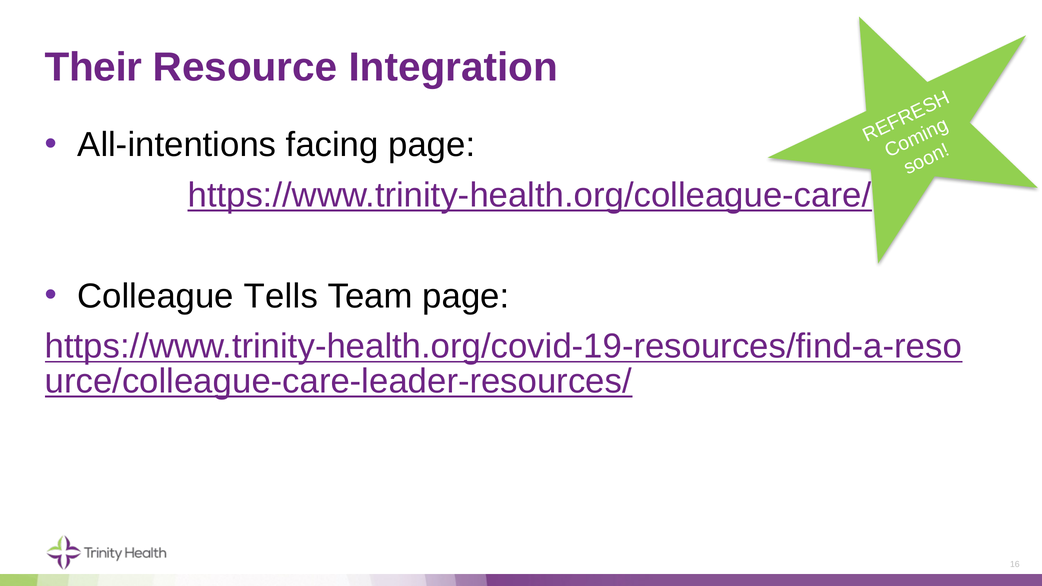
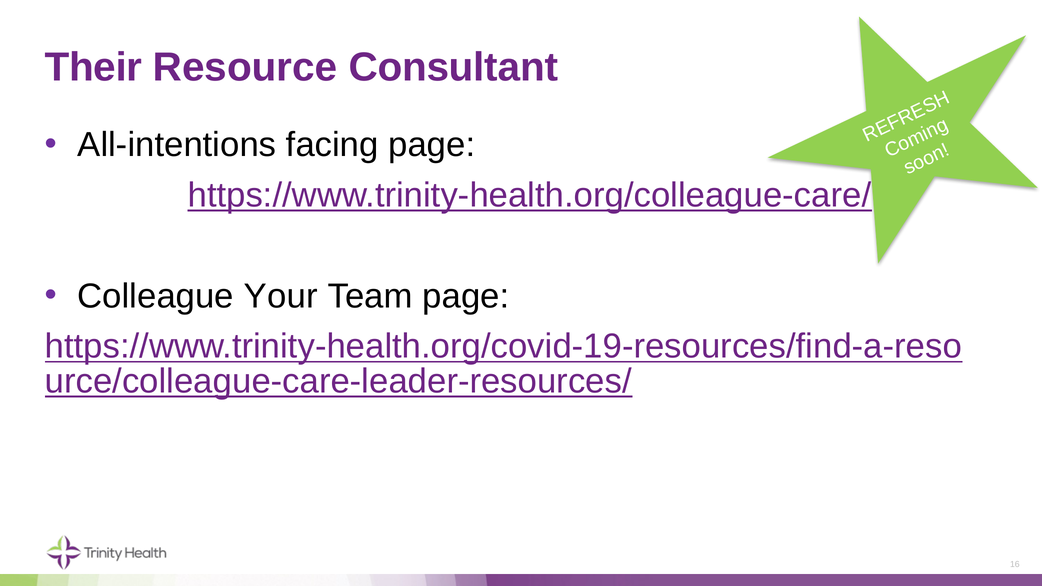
Integration: Integration -> Consultant
Tells: Tells -> Your
